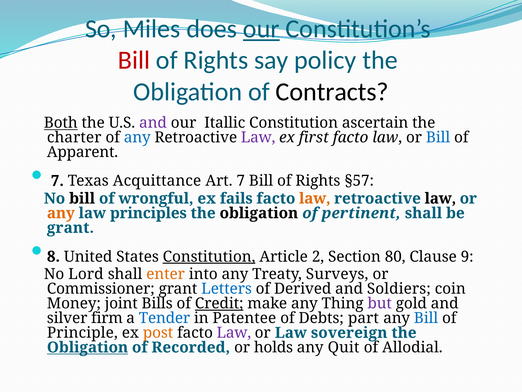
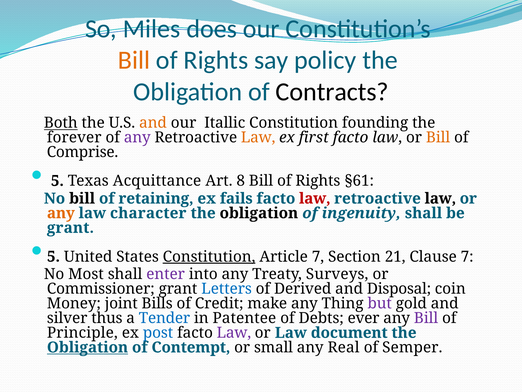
our at (261, 29) underline: present -> none
Bill at (134, 60) colour: red -> orange
and at (153, 123) colour: purple -> orange
ascertain: ascertain -> founding
charter: charter -> forever
any at (137, 137) colour: blue -> purple
Law at (258, 137) colour: purple -> orange
Bill at (438, 137) colour: blue -> orange
Apparent: Apparent -> Comprise
7 at (57, 181): 7 -> 5
Art 7: 7 -> 8
§57: §57 -> §61
wrongful: wrongful -> retaining
law at (315, 198) colour: orange -> red
principles: principles -> character
pertinent: pertinent -> ingenuity
8 at (53, 256): 8 -> 5
Article 2: 2 -> 7
80: 80 -> 21
Clause 9: 9 -> 7
Lord: Lord -> Most
enter colour: orange -> purple
Soldiers: Soldiers -> Disposal
Credit underline: present -> none
firm: firm -> thus
part: part -> ever
Bill at (426, 318) colour: blue -> purple
post colour: orange -> blue
sovereign: sovereign -> document
Recorded: Recorded -> Contempt
holds: holds -> small
Quit: Quit -> Real
Allodial: Allodial -> Semper
